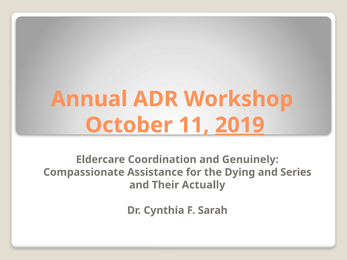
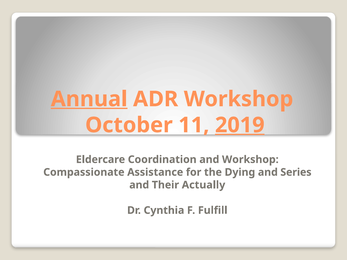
Annual underline: none -> present
and Genuinely: Genuinely -> Workshop
Sarah: Sarah -> Fulfill
